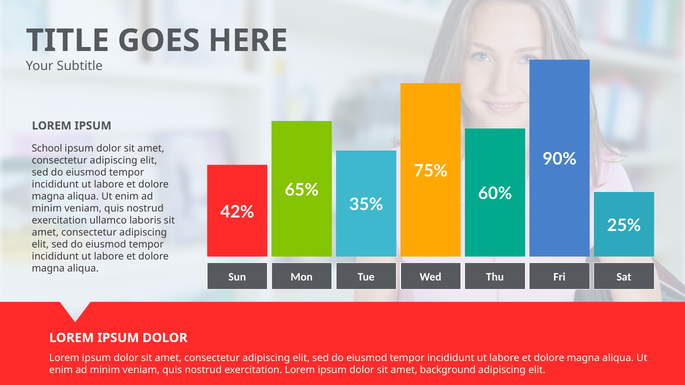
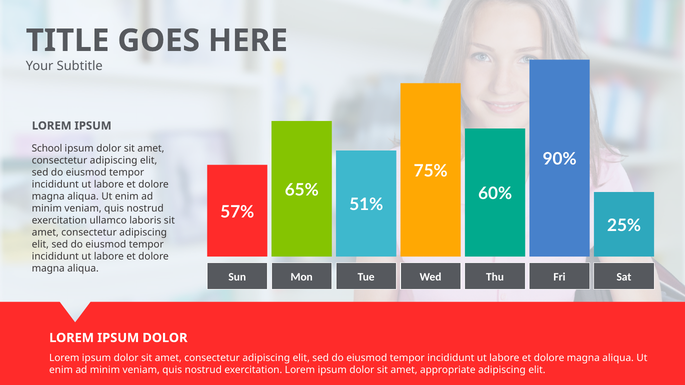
35%: 35% -> 51%
42%: 42% -> 57%
background: background -> appropriate
